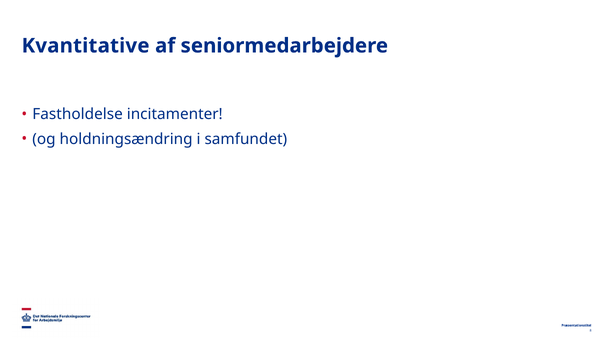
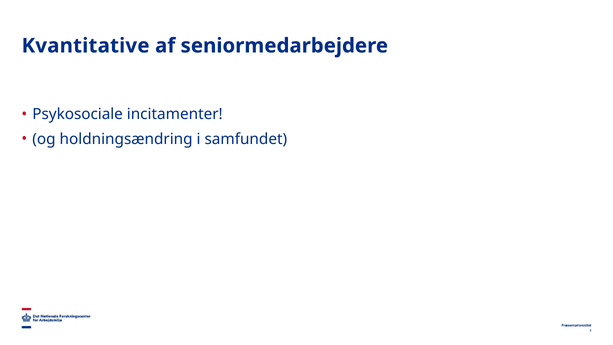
Fastholdelse: Fastholdelse -> Psykosociale
